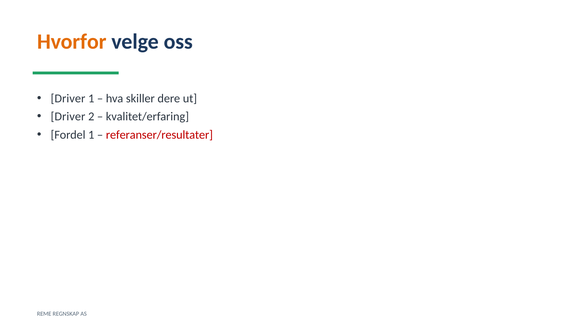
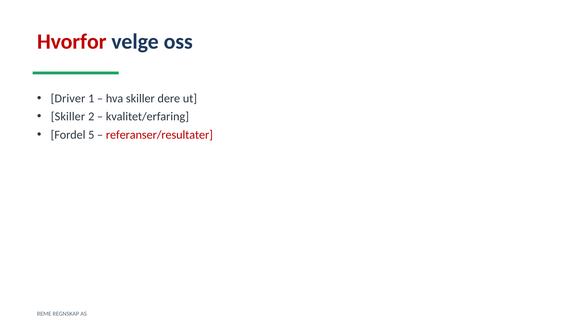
Hvorfor colour: orange -> red
Driver at (68, 117): Driver -> Skiller
Fordel 1: 1 -> 5
